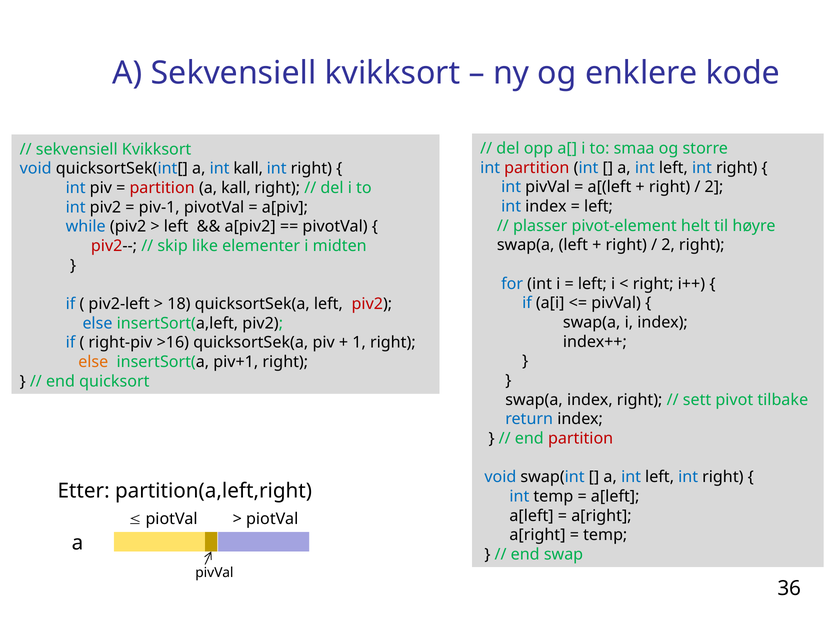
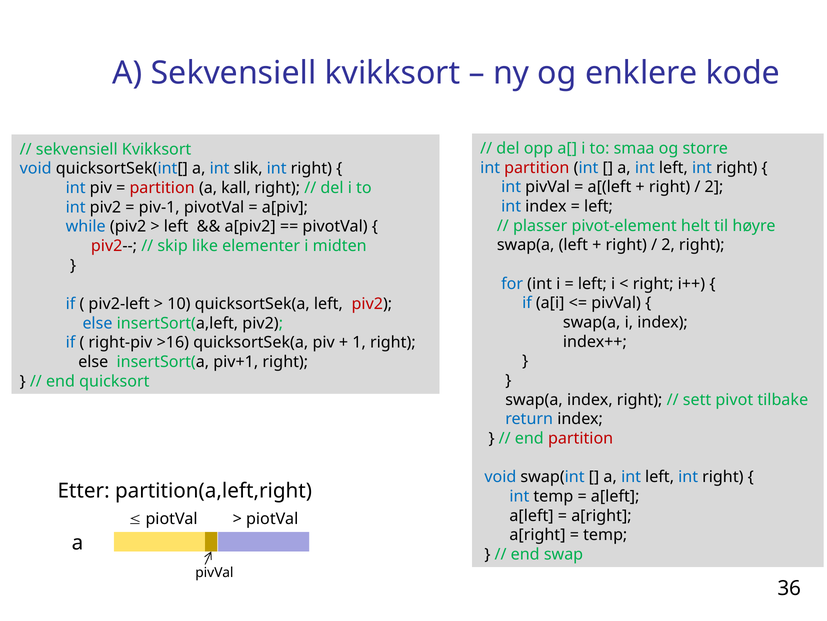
int kall: kall -> slik
18: 18 -> 10
else at (93, 362) colour: orange -> black
